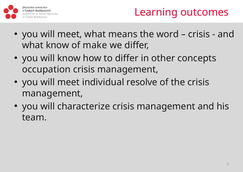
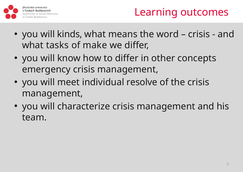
meet at (70, 34): meet -> kinds
what know: know -> tasks
occupation: occupation -> emergency
